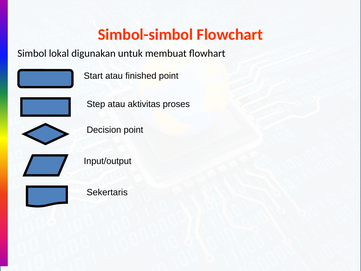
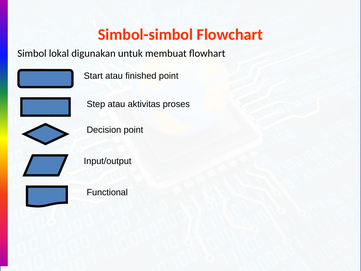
Sekertaris: Sekertaris -> Functional
